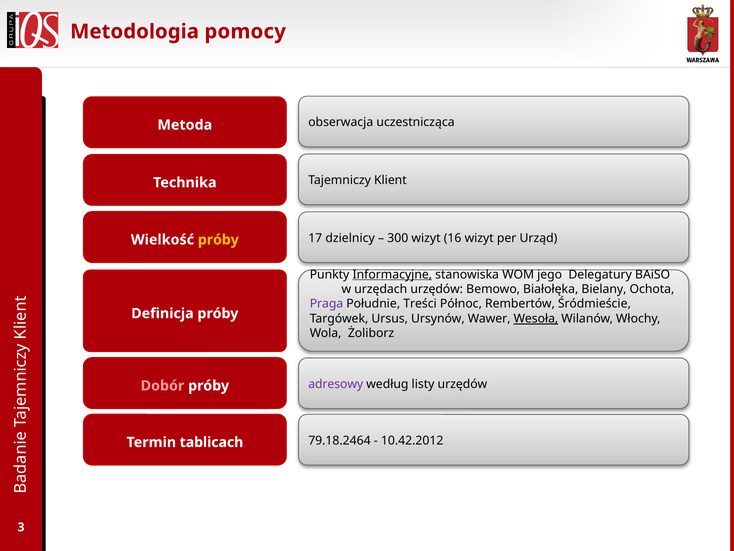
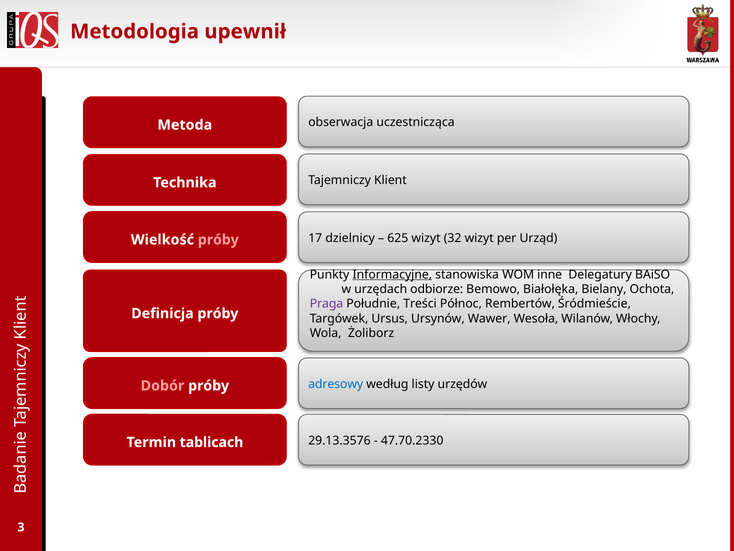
pomocy: pomocy -> upewnił
300: 300 -> 625
16: 16 -> 32
próby at (218, 240) colour: yellow -> pink
jego: jego -> inne
urzędach urzędów: urzędów -> odbiorze
Wesoła underline: present -> none
adresowy colour: purple -> blue
79.18.2464: 79.18.2464 -> 29.13.3576
10.42.2012: 10.42.2012 -> 47.70.2330
